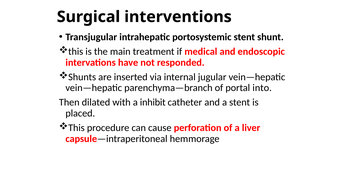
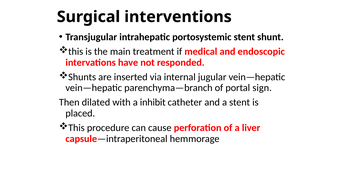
into: into -> sign
